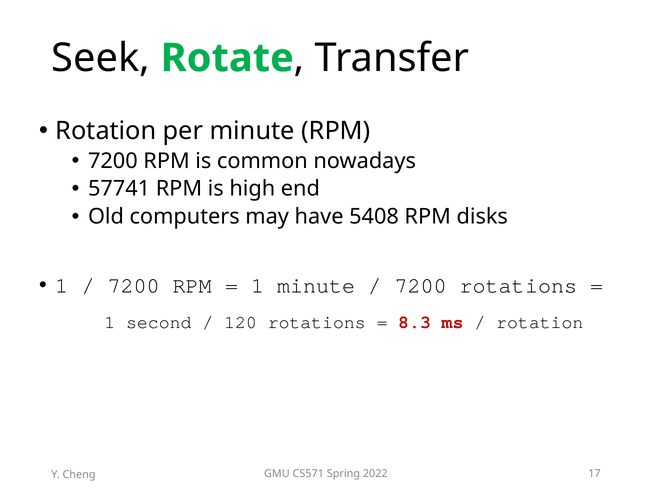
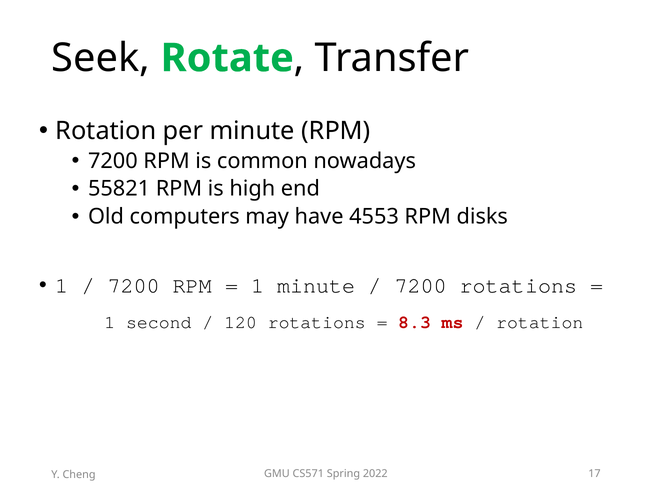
57741: 57741 -> 55821
5408: 5408 -> 4553
